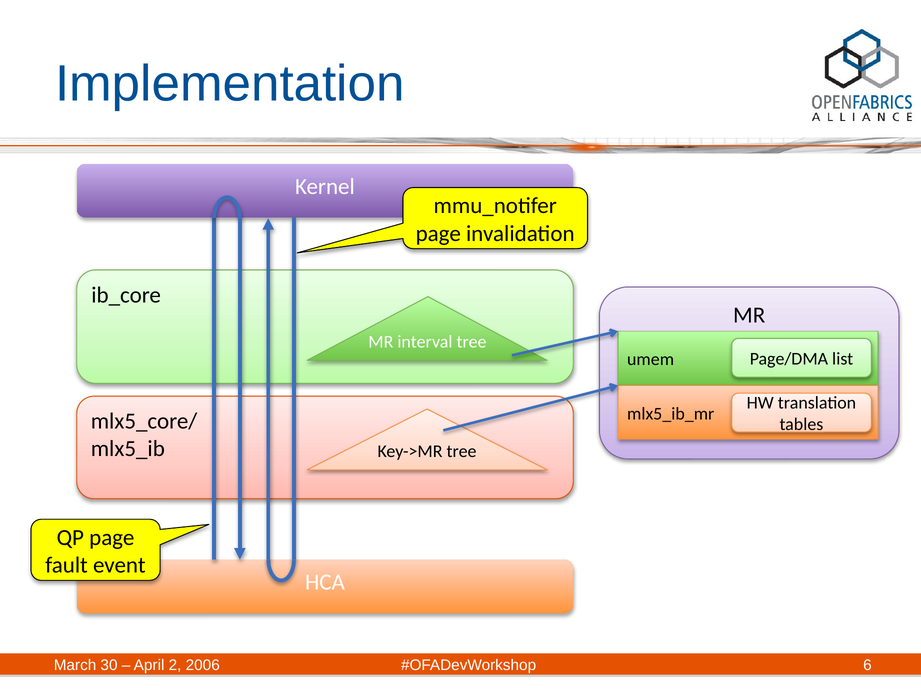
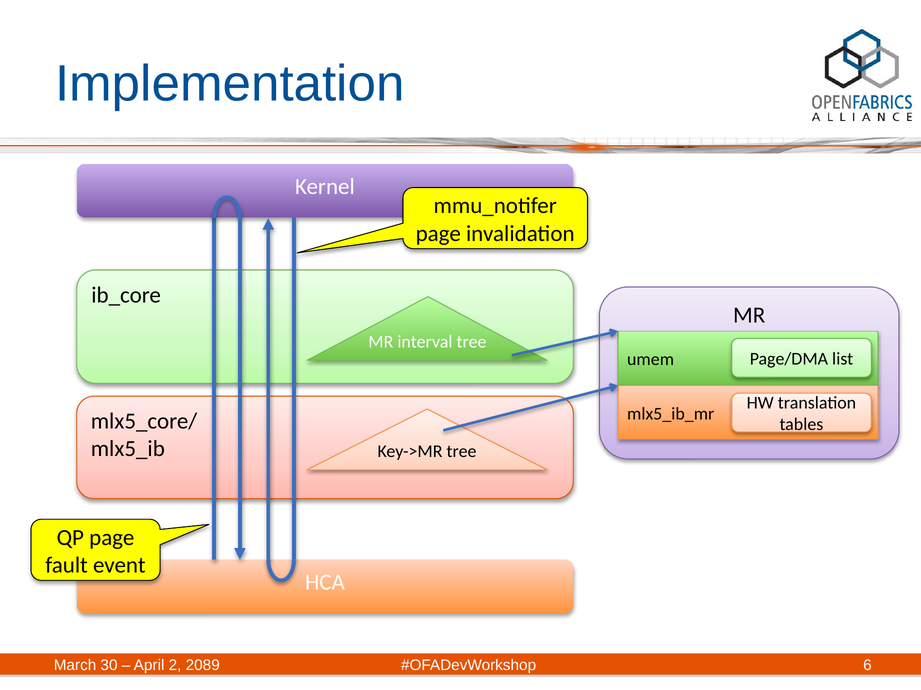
2006: 2006 -> 2089
